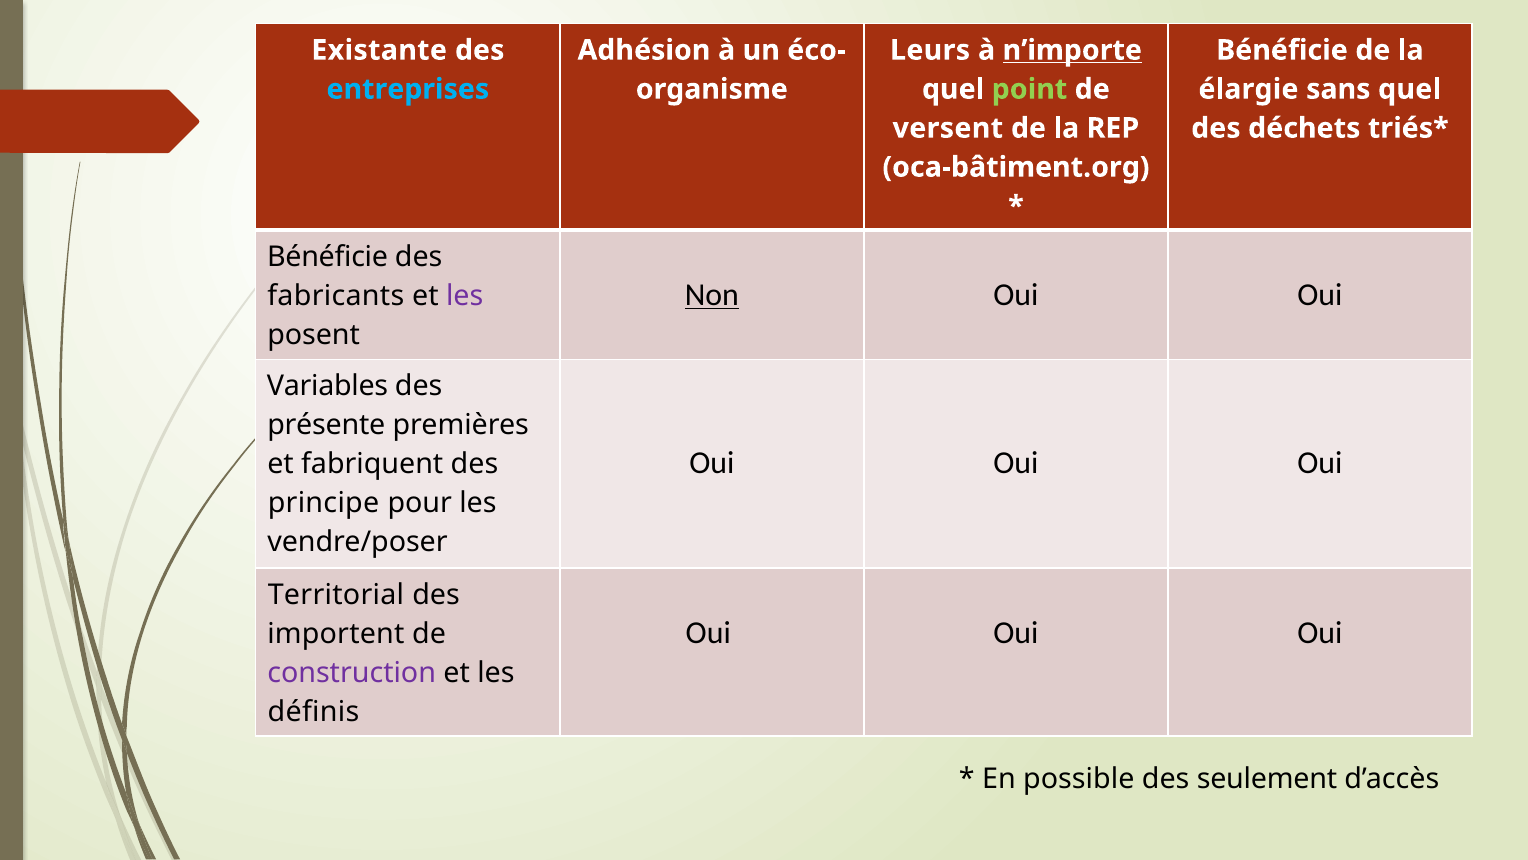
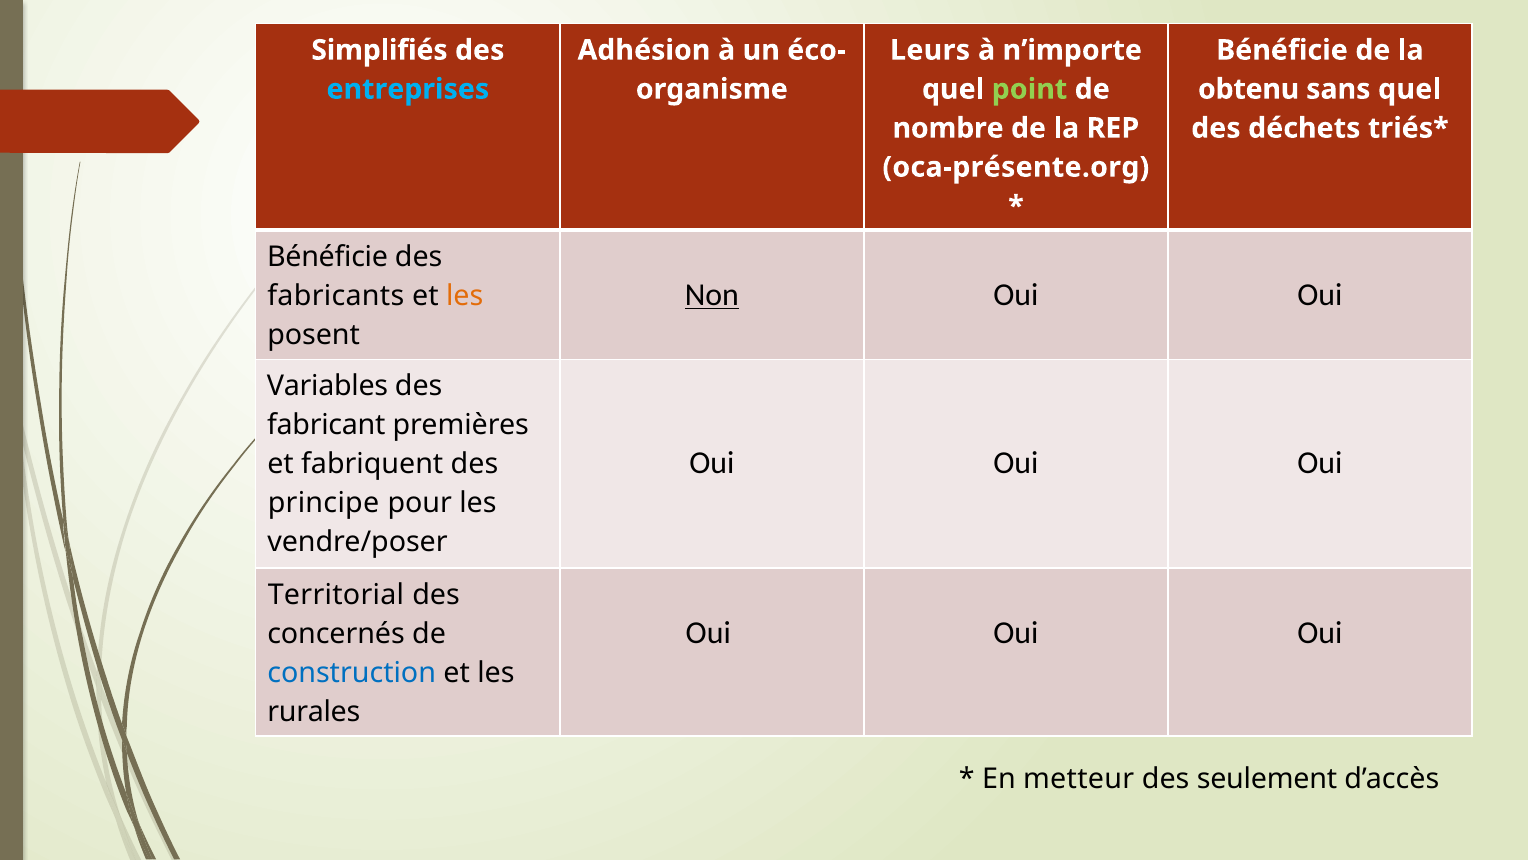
Existante: Existante -> Simplifiés
n’importe underline: present -> none
élargie: élargie -> obtenu
versent: versent -> nombre
oca-bâtiment.org: oca-bâtiment.org -> oca-présente.org
les at (465, 296) colour: purple -> orange
présente: présente -> fabricant
importent: importent -> concernés
construction colour: purple -> blue
définis: définis -> rurales
possible: possible -> metteur
